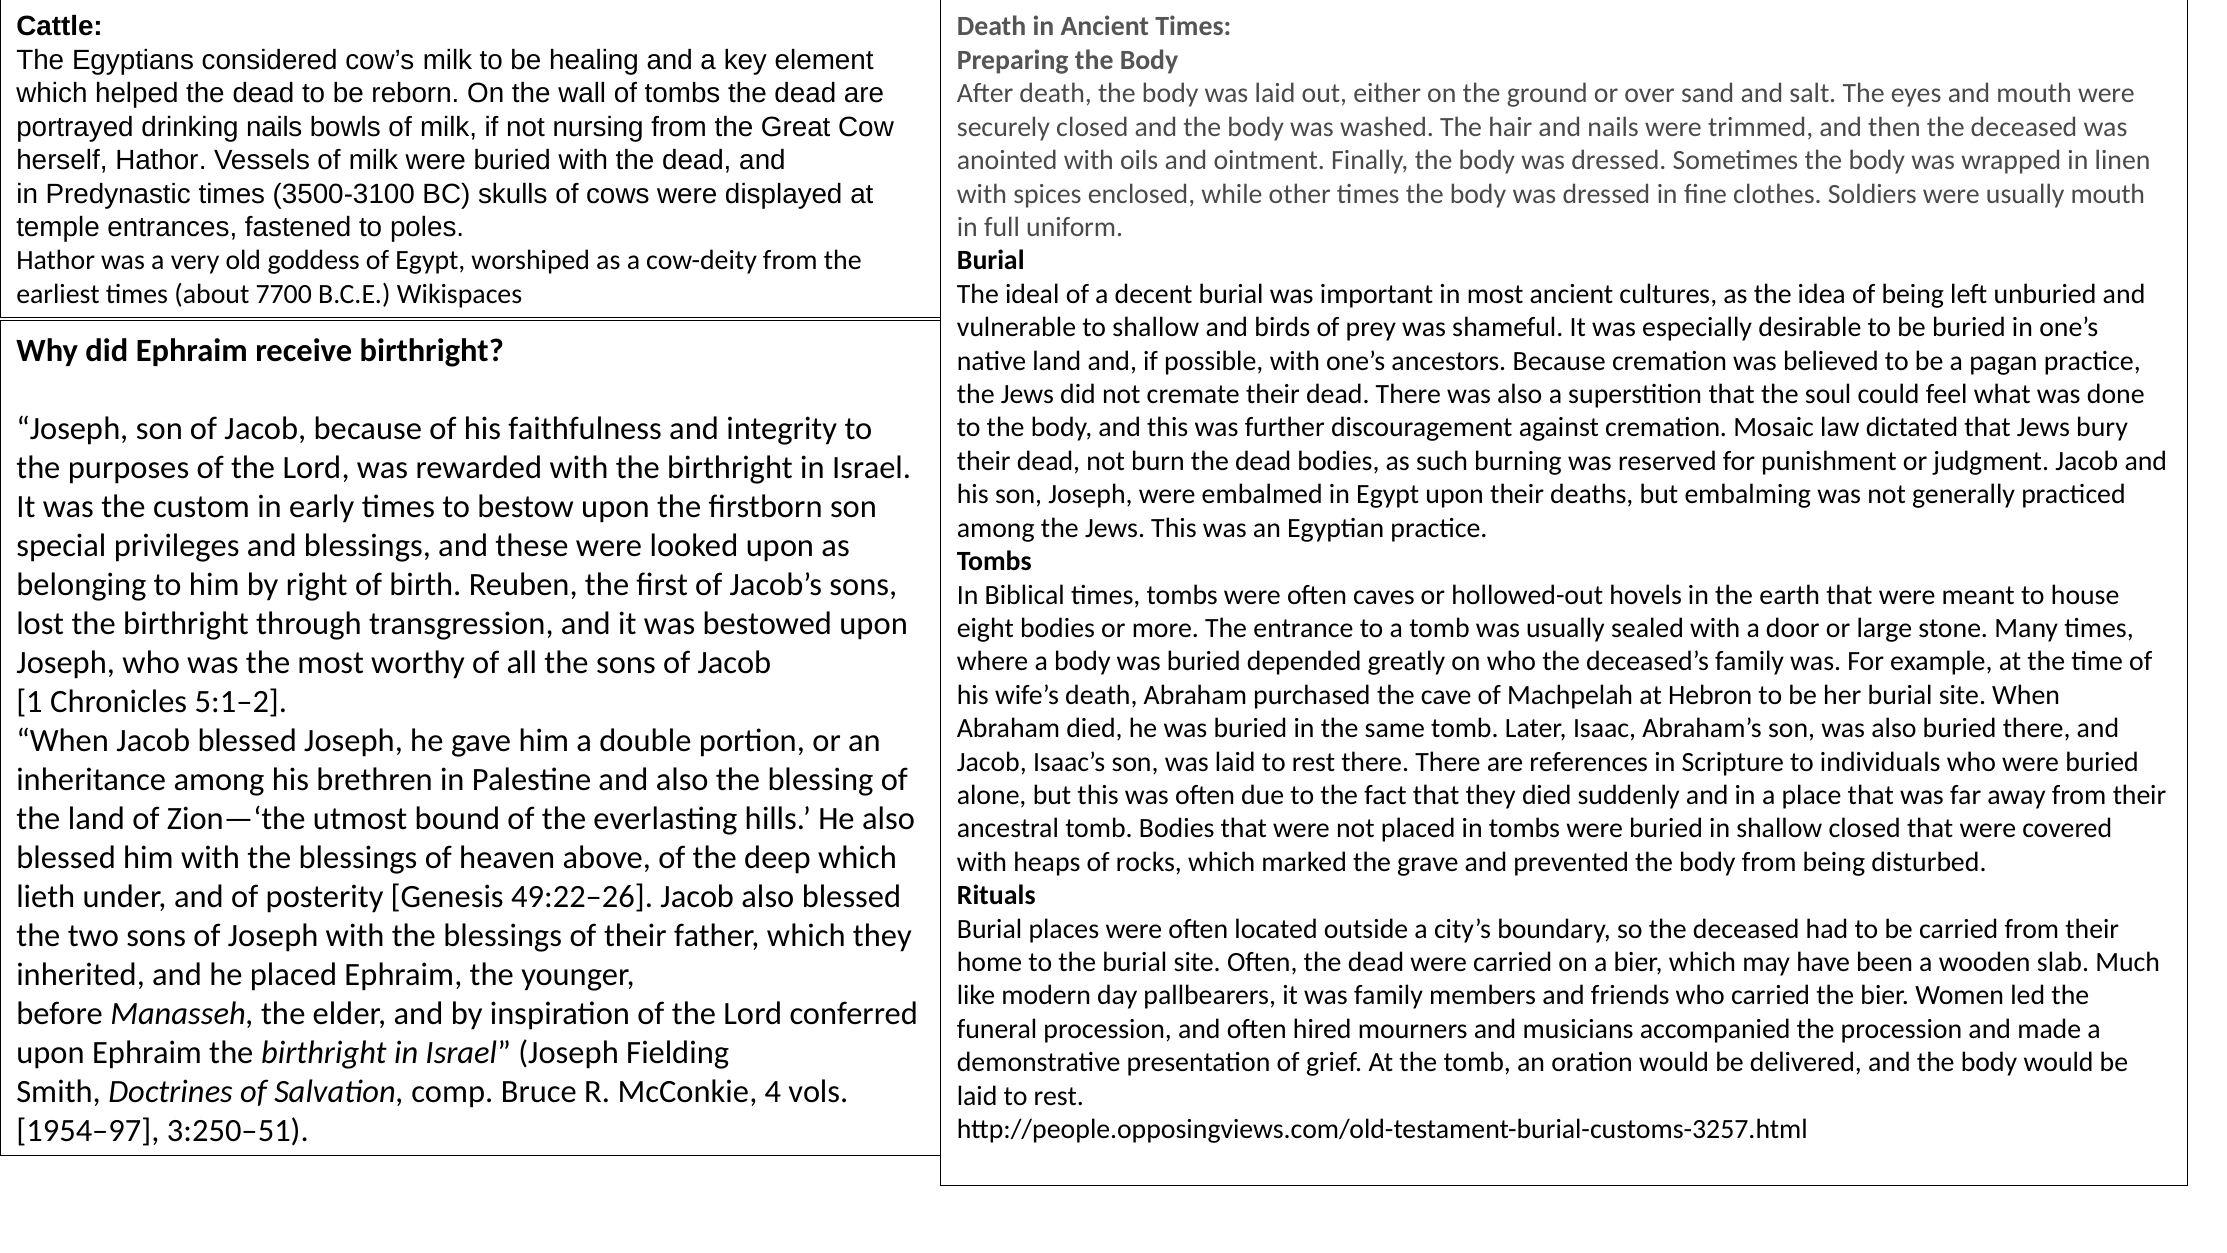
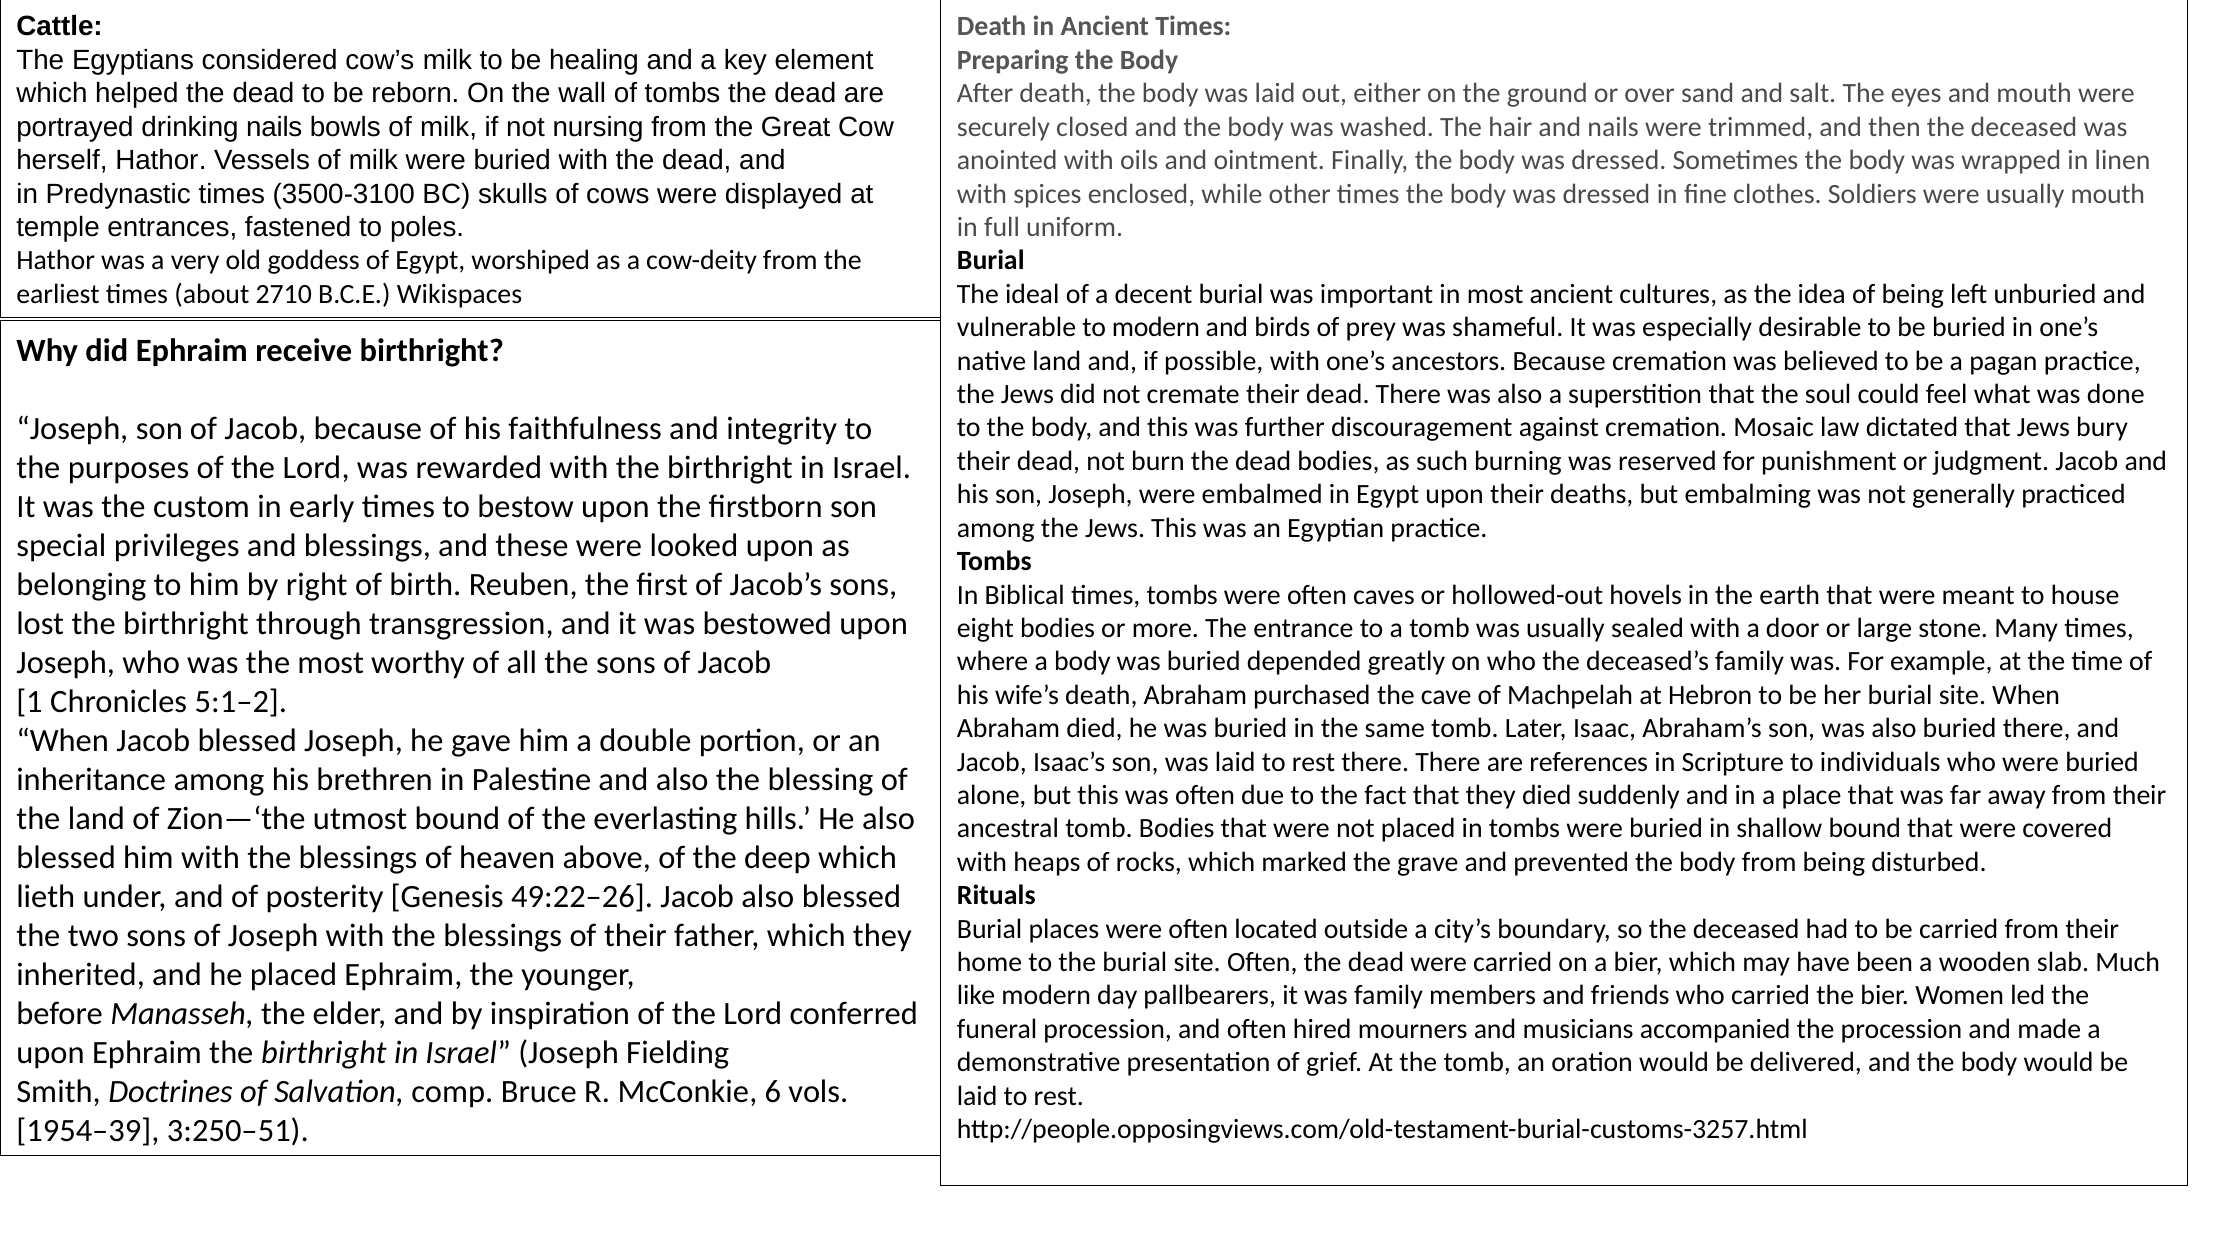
7700: 7700 -> 2710
to shallow: shallow -> modern
shallow closed: closed -> bound
4: 4 -> 6
1954–97: 1954–97 -> 1954–39
